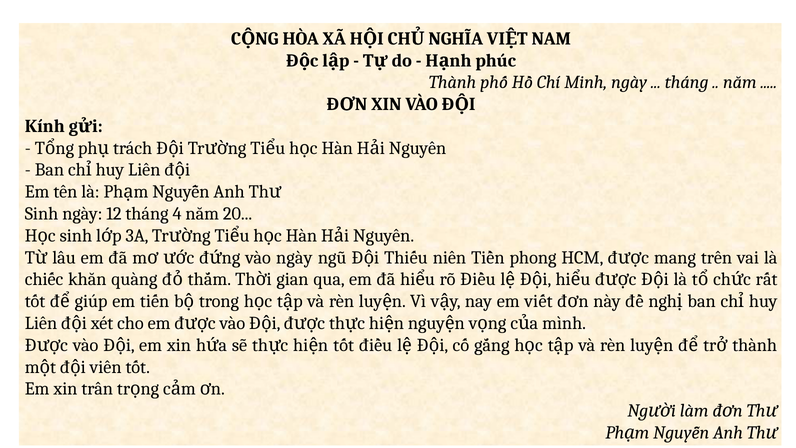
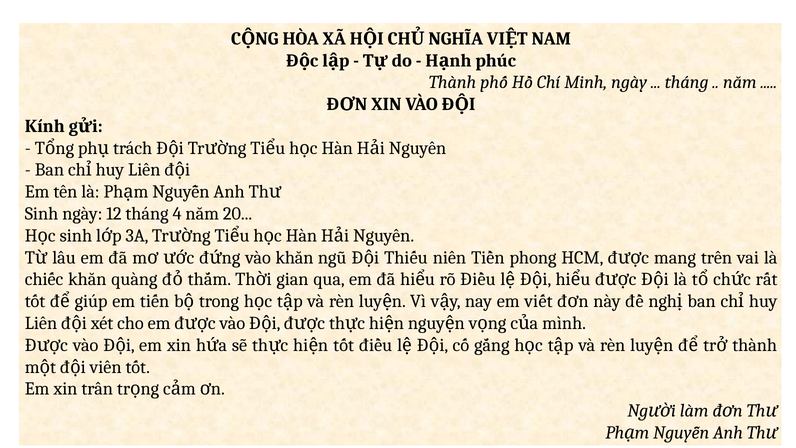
vào ngày: ngày -> khăn
